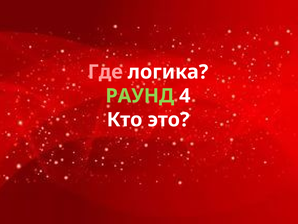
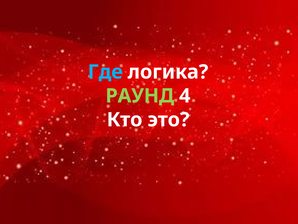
Где colour: pink -> light blue
